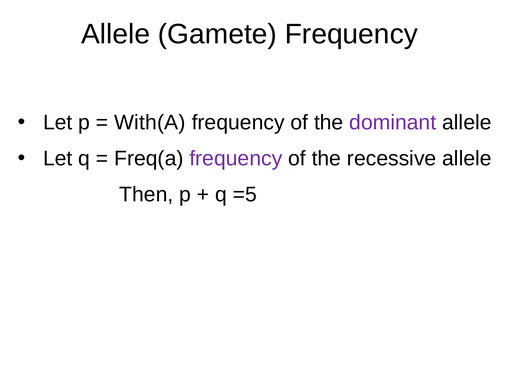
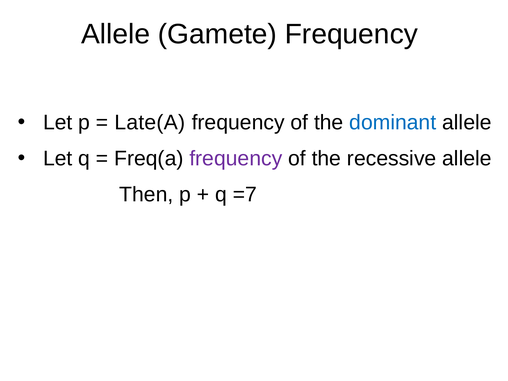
With(A: With(A -> Late(A
dominant colour: purple -> blue
=5: =5 -> =7
